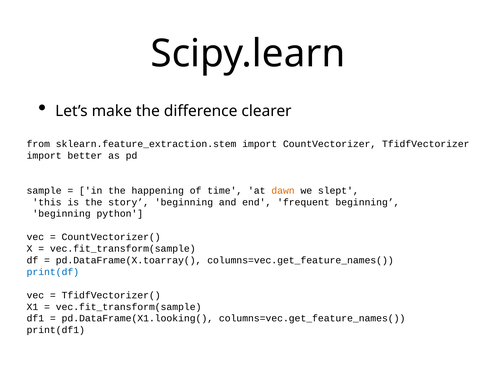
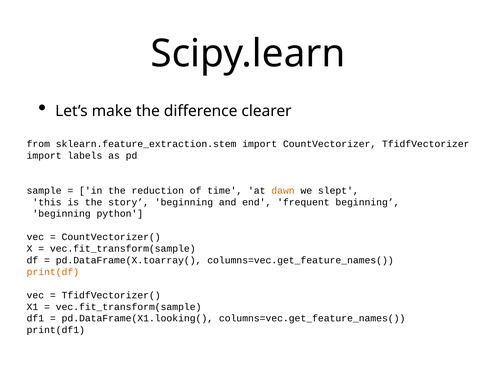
better: better -> labels
happening: happening -> reduction
print(df colour: blue -> orange
